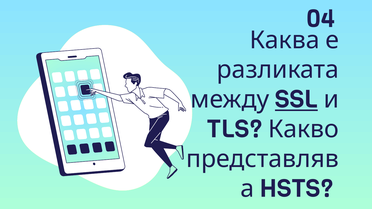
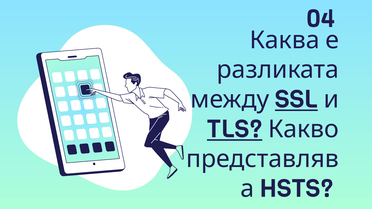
TLS underline: none -> present
